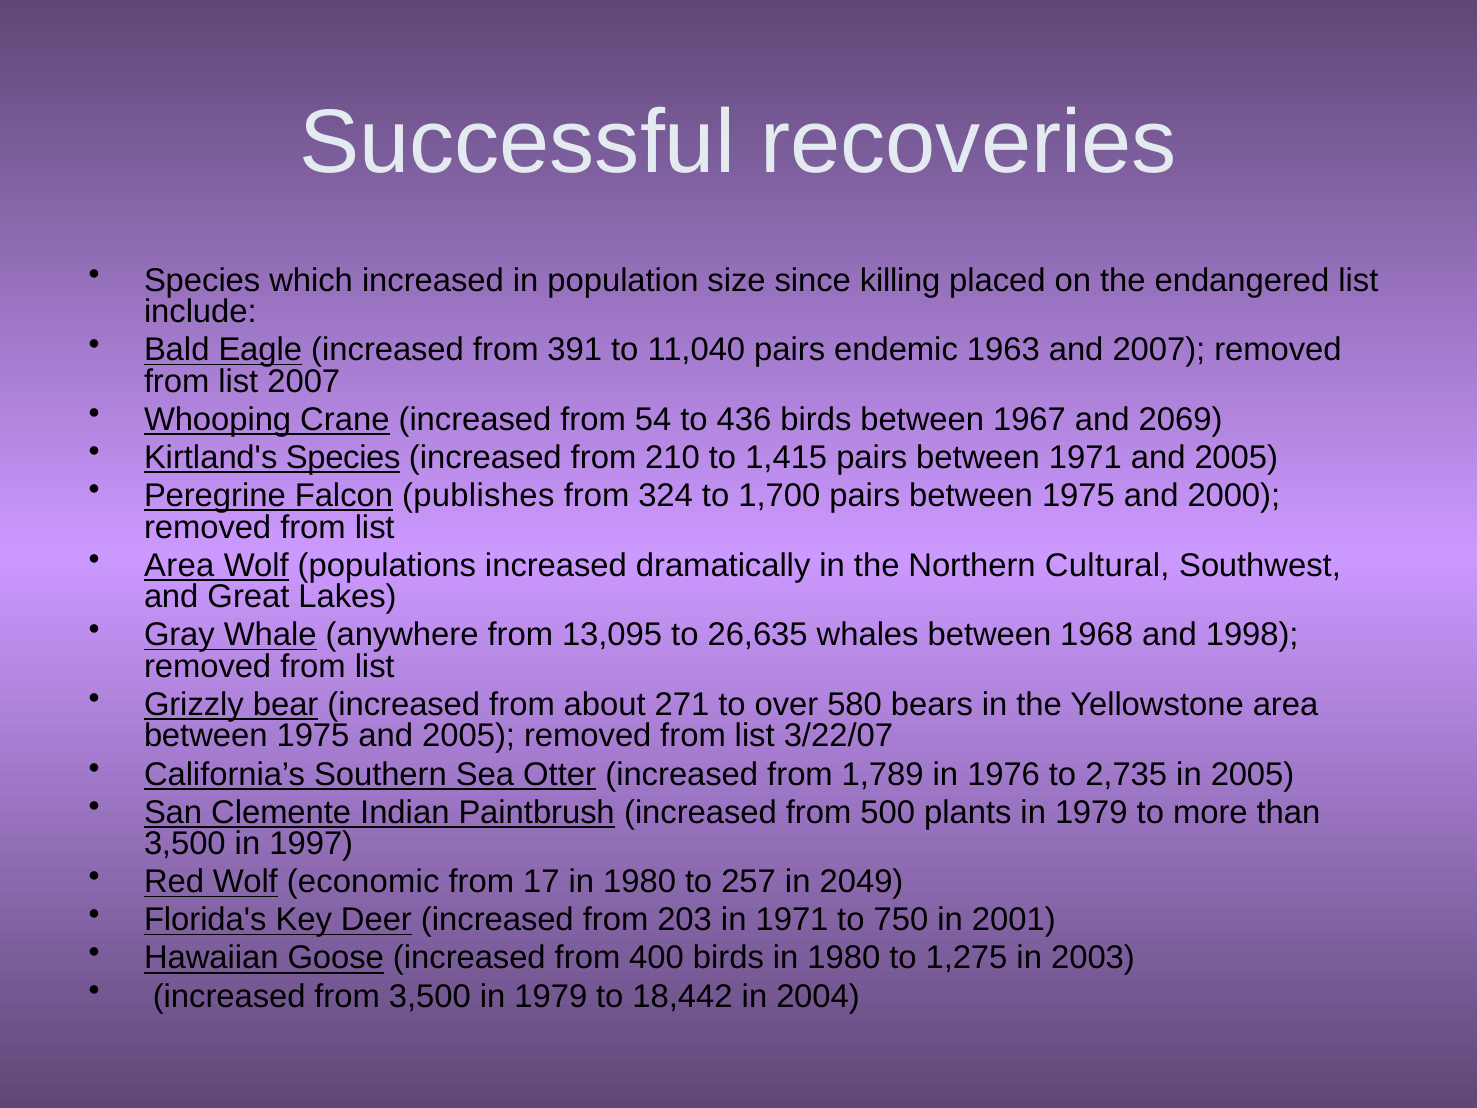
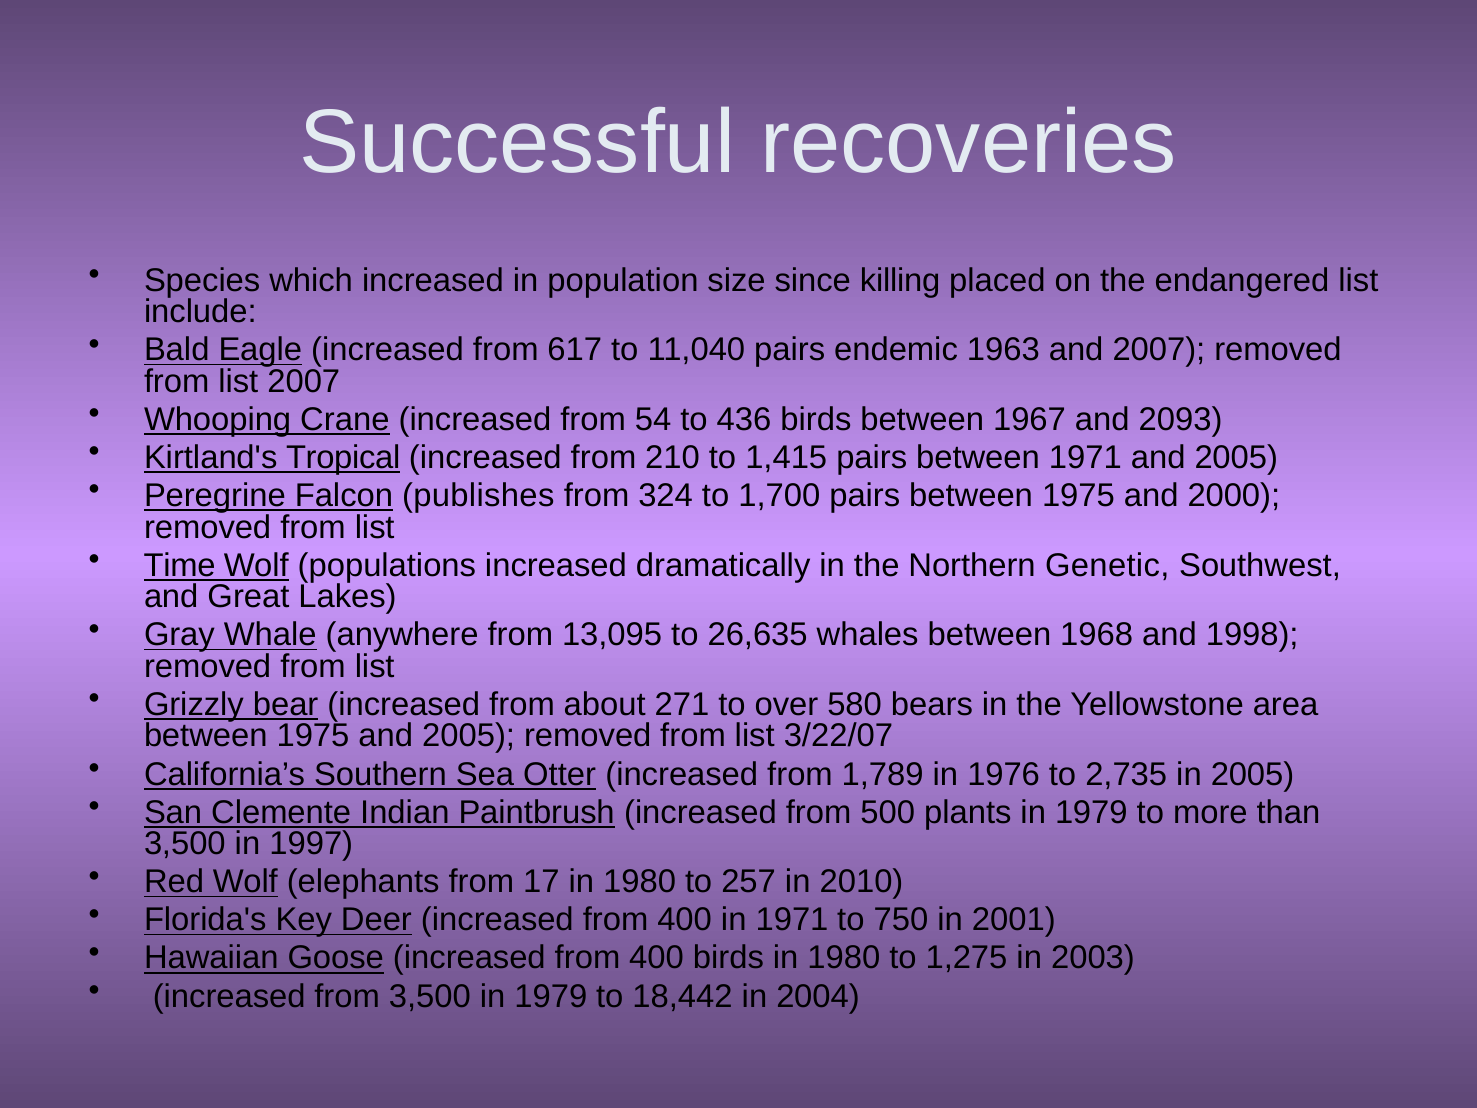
391: 391 -> 617
2069: 2069 -> 2093
Kirtland's Species: Species -> Tropical
Area at (179, 565): Area -> Time
Cultural: Cultural -> Genetic
economic: economic -> elephants
2049: 2049 -> 2010
Deer increased from 203: 203 -> 400
